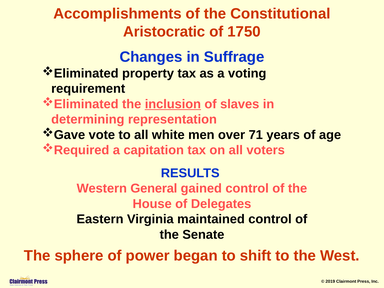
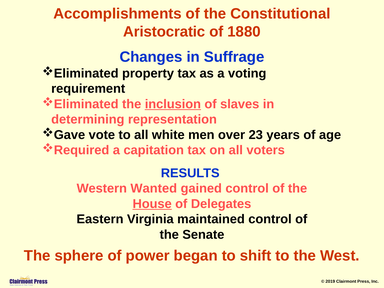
1750: 1750 -> 1880
71: 71 -> 23
General: General -> Wanted
House underline: none -> present
